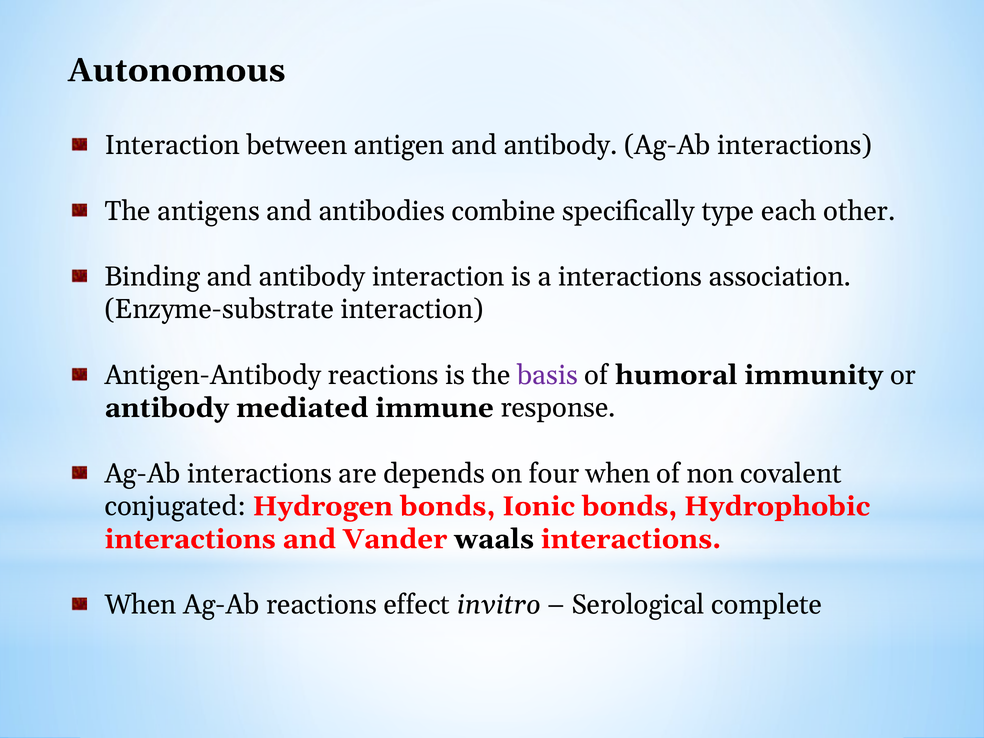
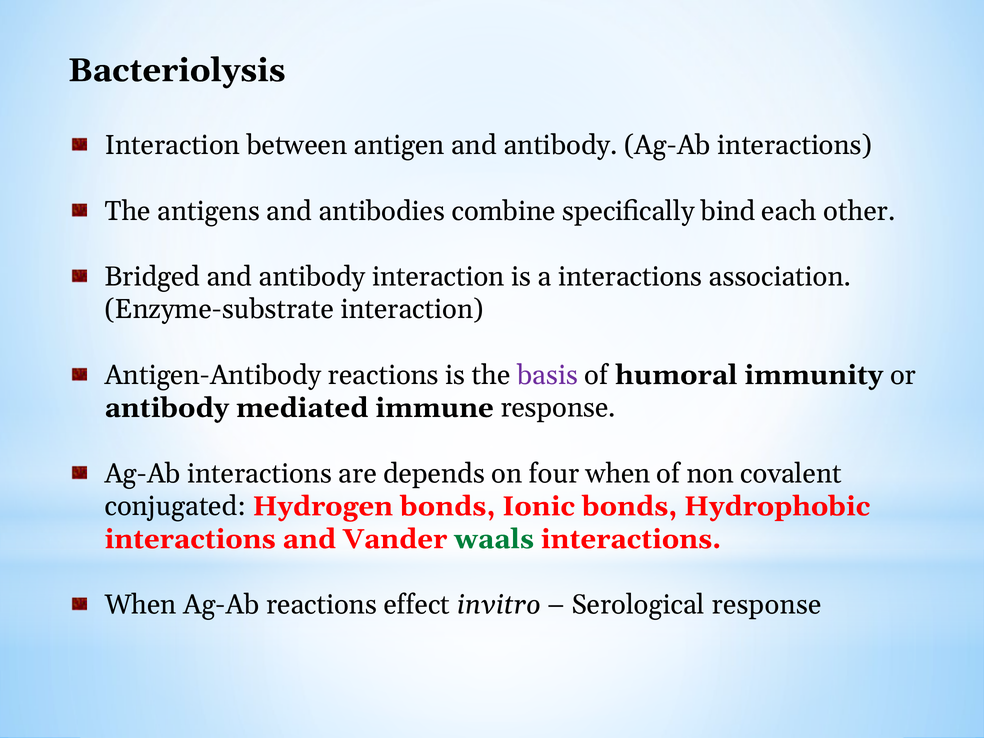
Autonomous: Autonomous -> Bacteriolysis
type: type -> bind
Binding: Binding -> Bridged
waals colour: black -> green
Serological complete: complete -> response
